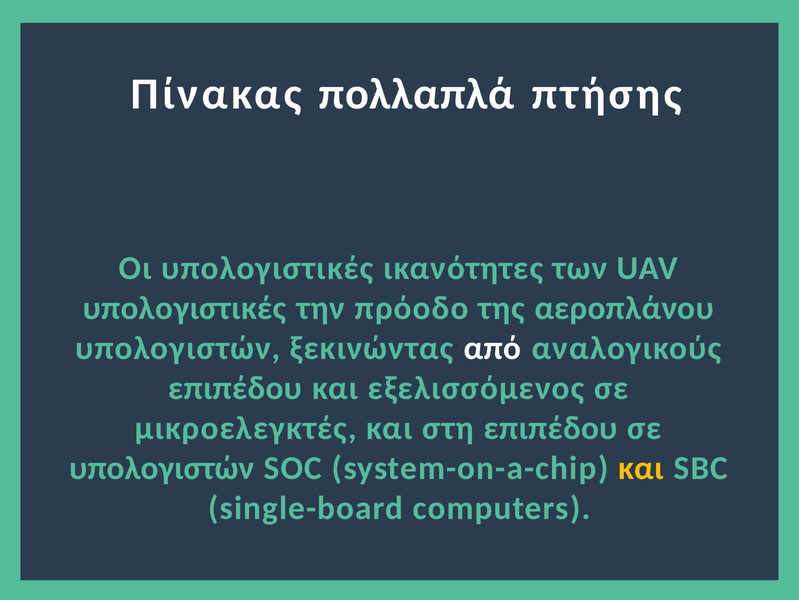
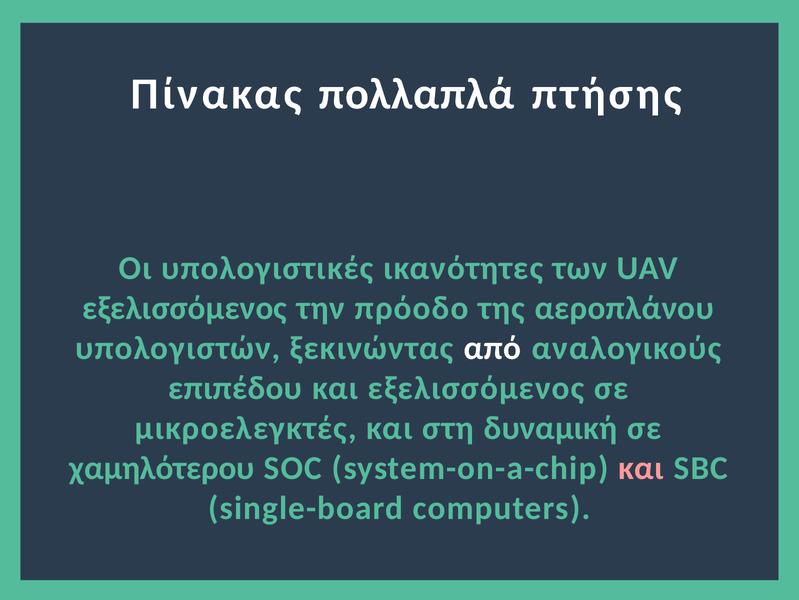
υπολογιστικές at (185, 308): υπολογιστικές -> εξελισσόμενος
στη επιπέδου: επιπέδου -> δυναμική
υπολογιστών at (162, 468): υπολογιστών -> χαμηλότερου
και at (641, 468) colour: yellow -> pink
